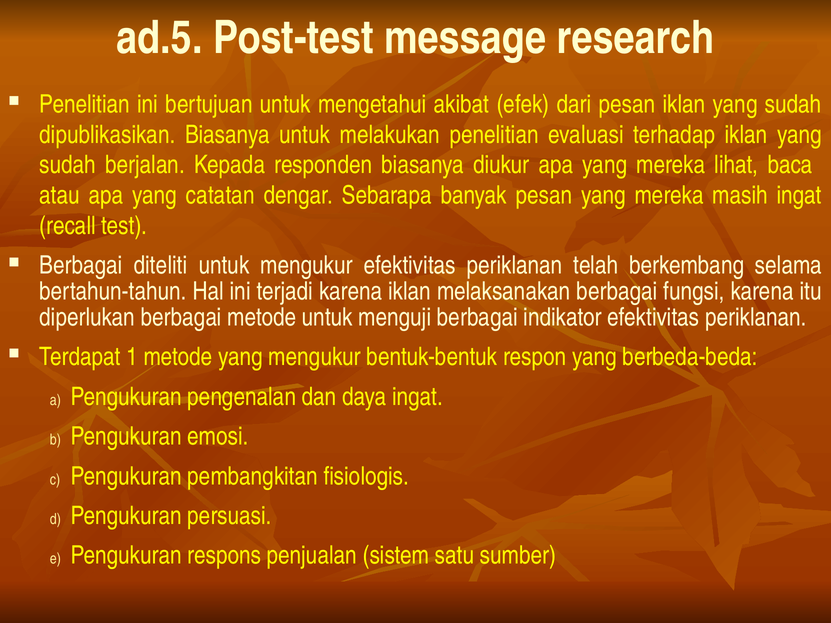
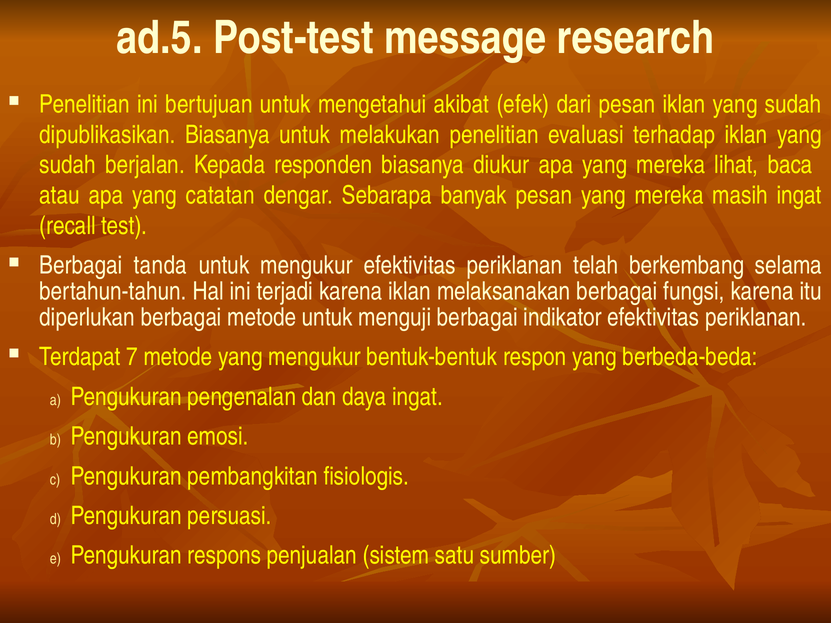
diteliti: diteliti -> tanda
1: 1 -> 7
